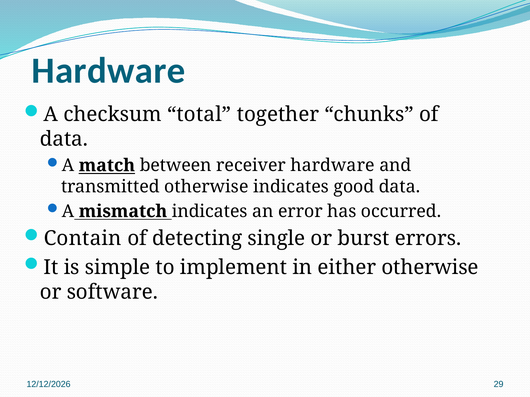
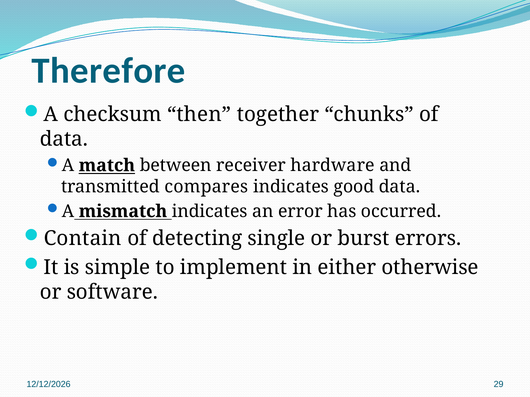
Hardware at (108, 71): Hardware -> Therefore
total: total -> then
transmitted otherwise: otherwise -> compares
